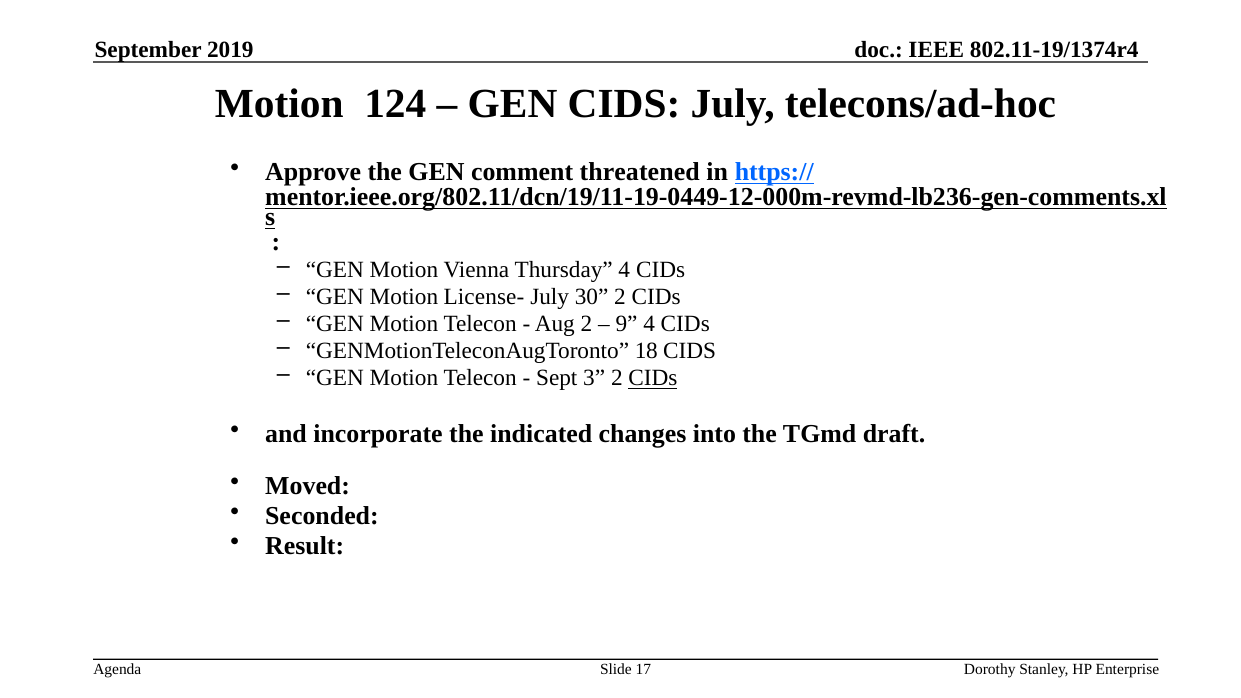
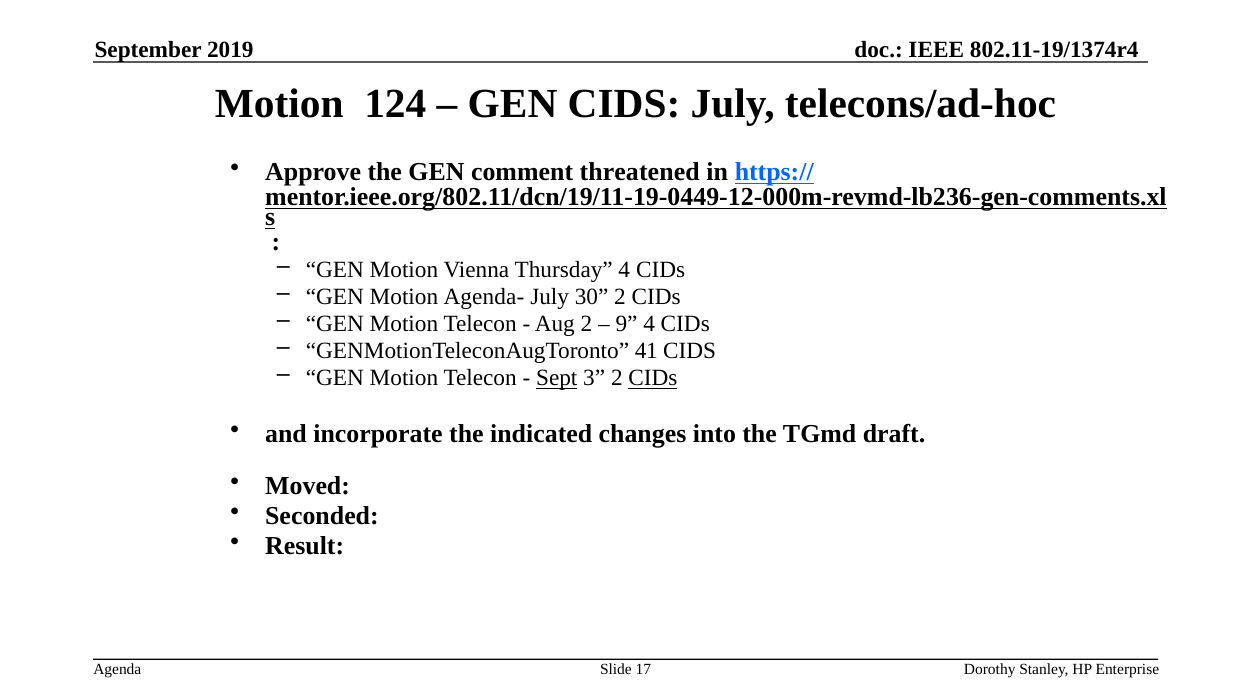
License-: License- -> Agenda-
18: 18 -> 41
Sept underline: none -> present
